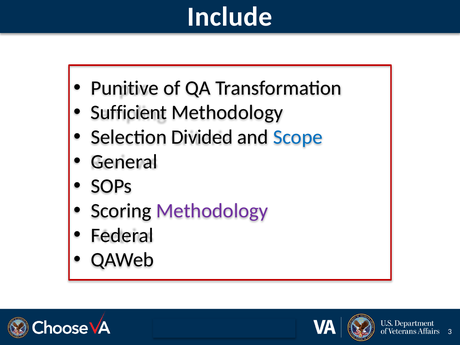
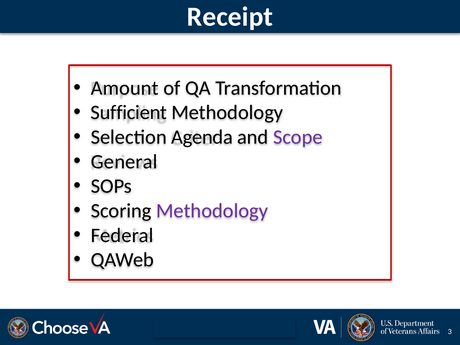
Include: Include -> Receipt
Punitive: Punitive -> Amount
Divided: Divided -> Agenda
Scope colour: blue -> purple
